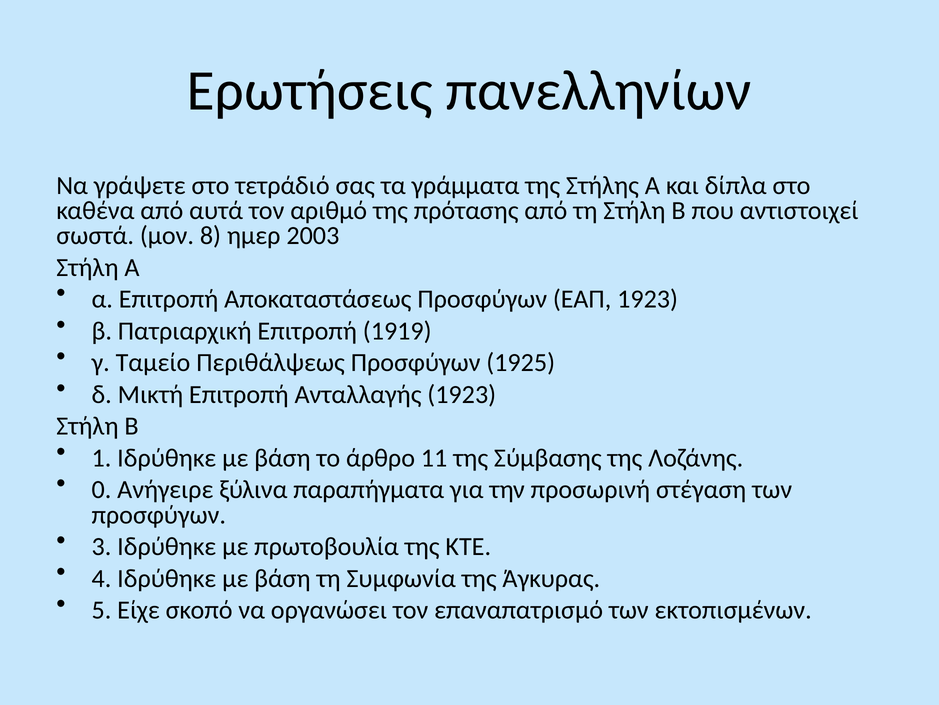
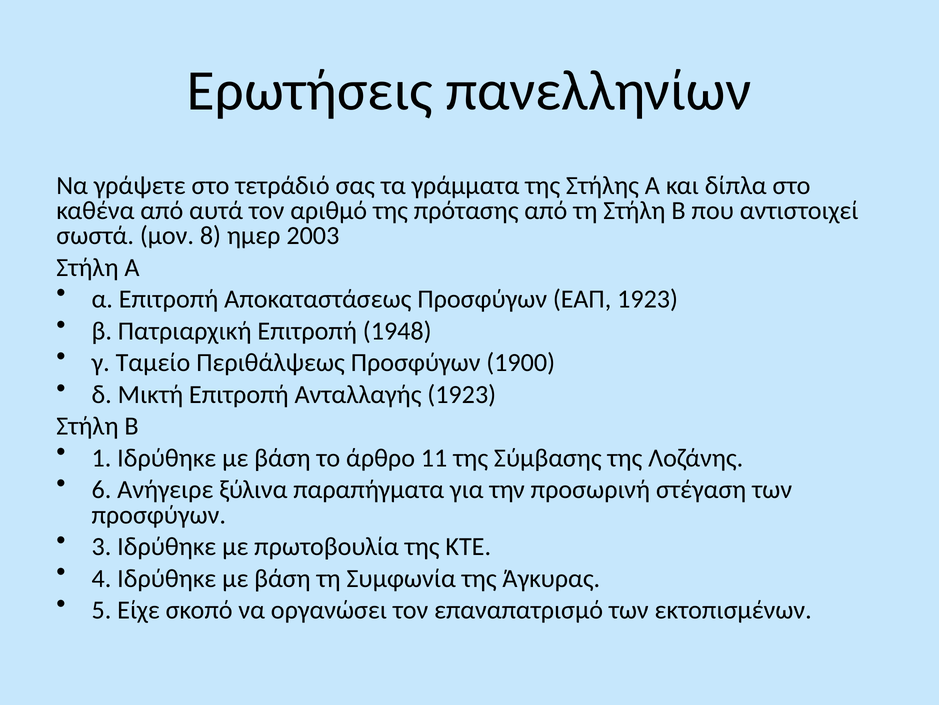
1919: 1919 -> 1948
1925: 1925 -> 1900
0: 0 -> 6
